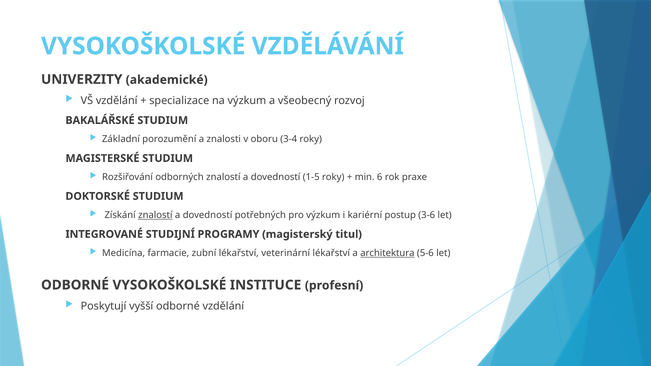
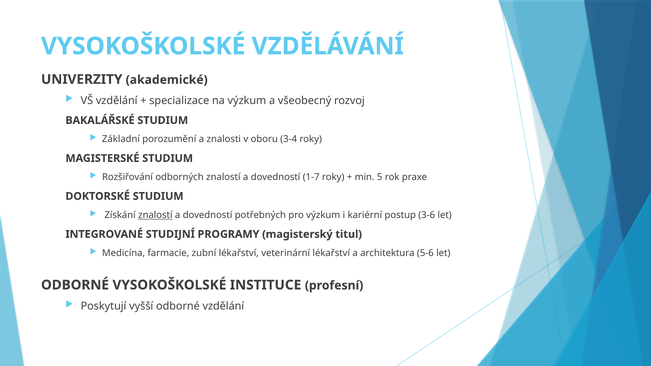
1-5: 1-5 -> 1-7
6: 6 -> 5
architektura underline: present -> none
